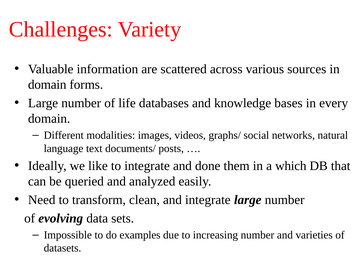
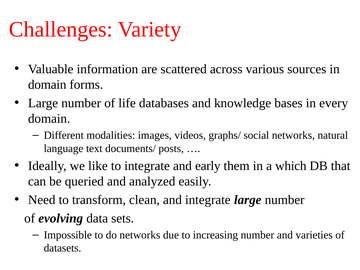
done: done -> early
do examples: examples -> networks
